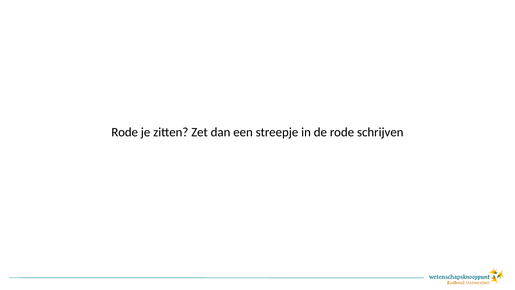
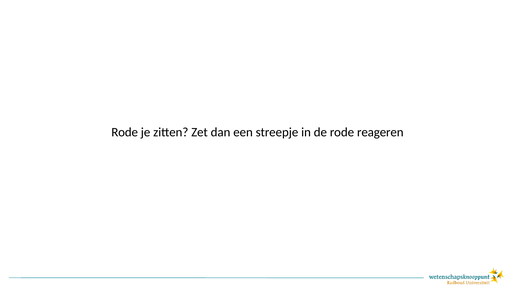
schrijven: schrijven -> reageren
